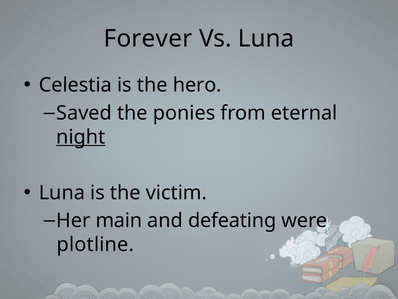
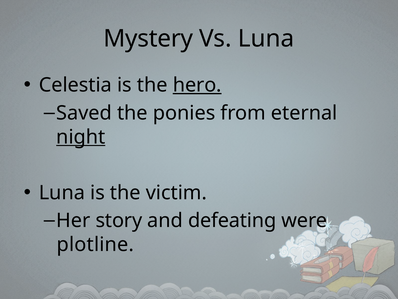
Forever: Forever -> Mystery
hero underline: none -> present
main: main -> story
